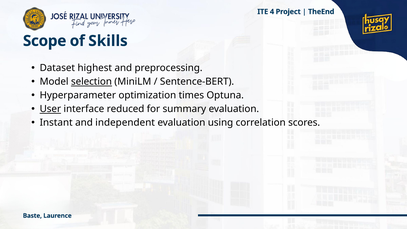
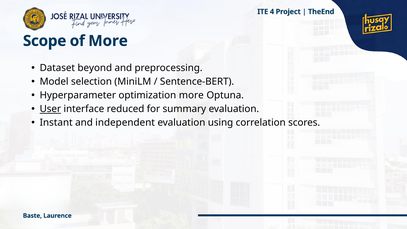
of Skills: Skills -> More
highest: highest -> beyond
selection underline: present -> none
optimization times: times -> more
